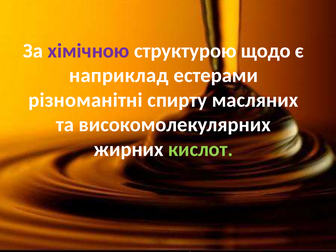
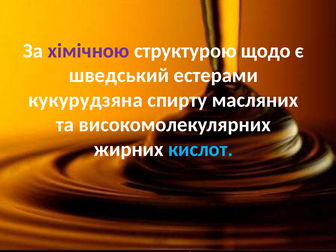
наприклад: наприклад -> шведський
різноманітні: різноманітні -> кукурудзяна
кислот colour: light green -> light blue
